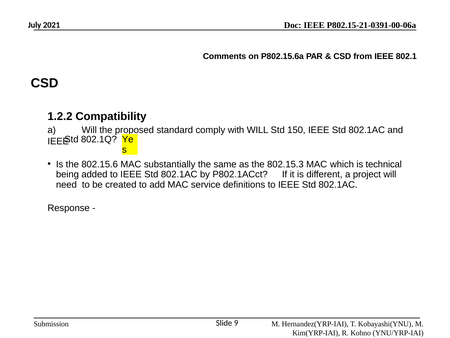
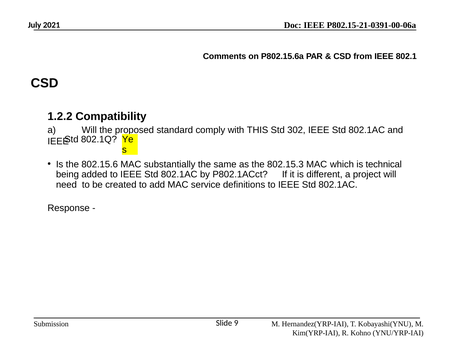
with WILL: WILL -> THIS
150: 150 -> 302
